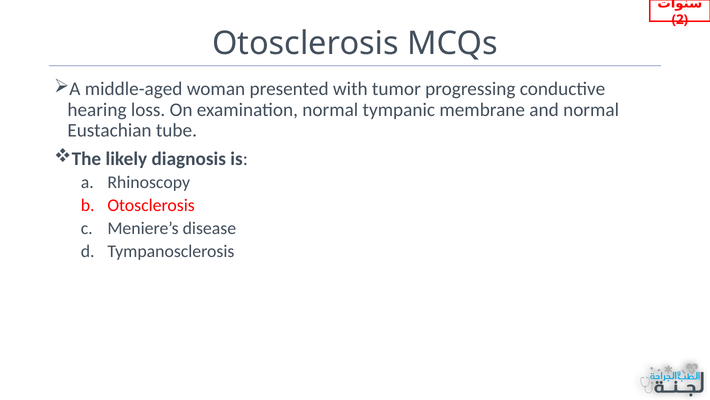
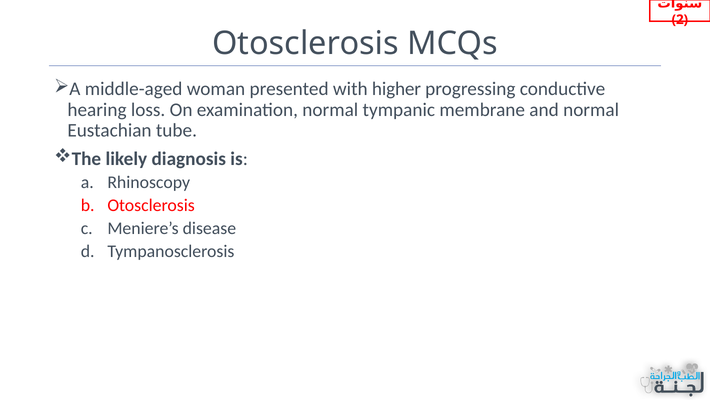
tumor: tumor -> higher
